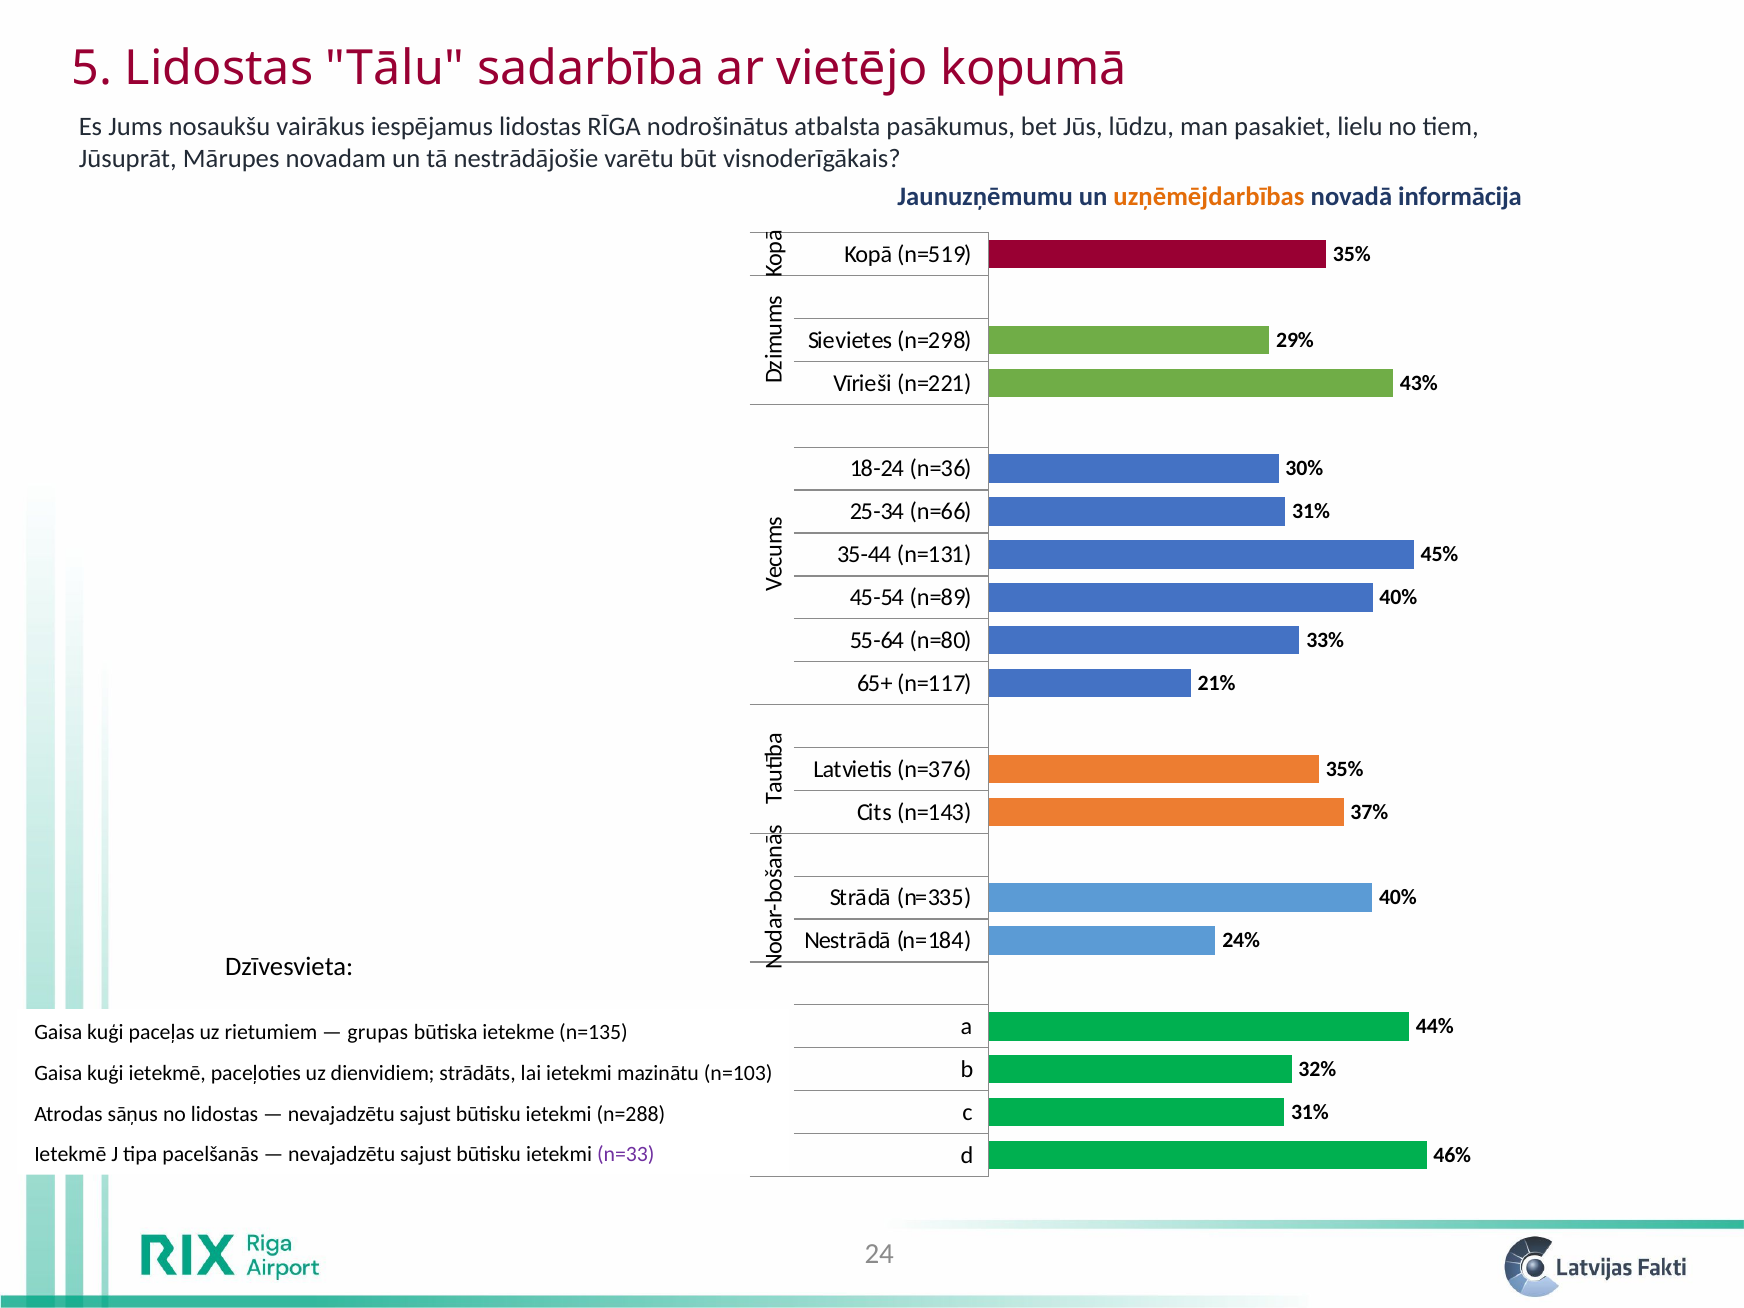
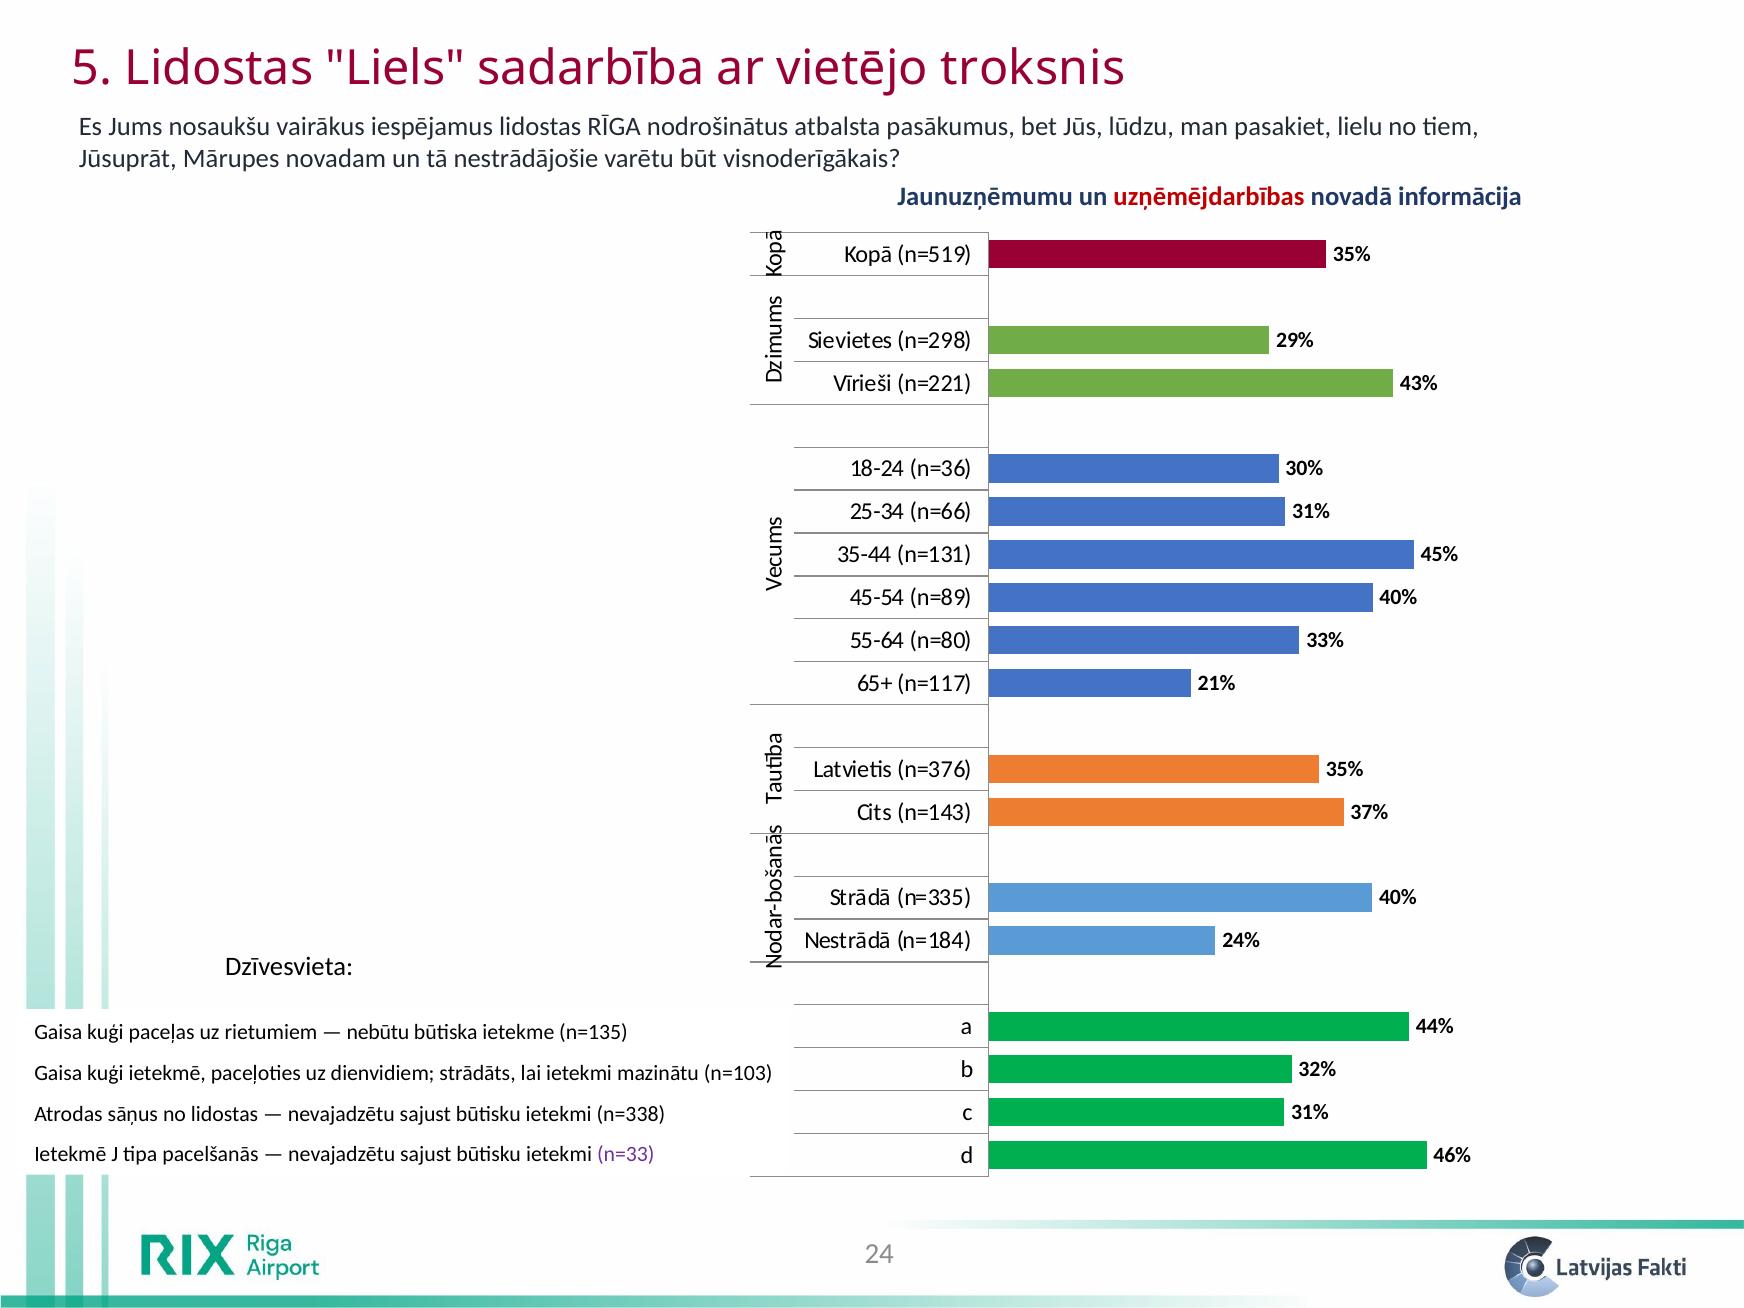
Tālu: Tālu -> Liels
kopumā: kopumā -> troksnis
uzņēmējdarbības colour: orange -> red
grupas: grupas -> nebūtu
n=288: n=288 -> n=338
